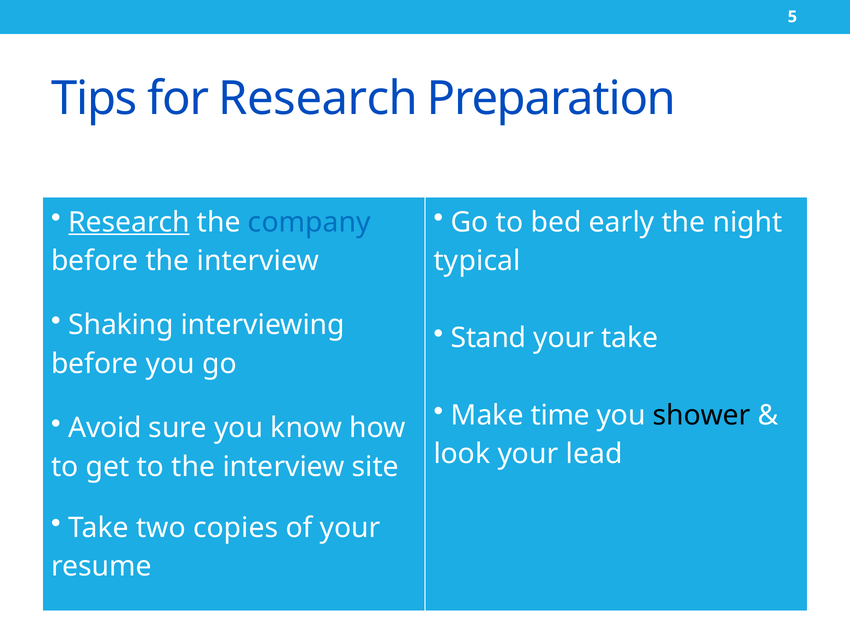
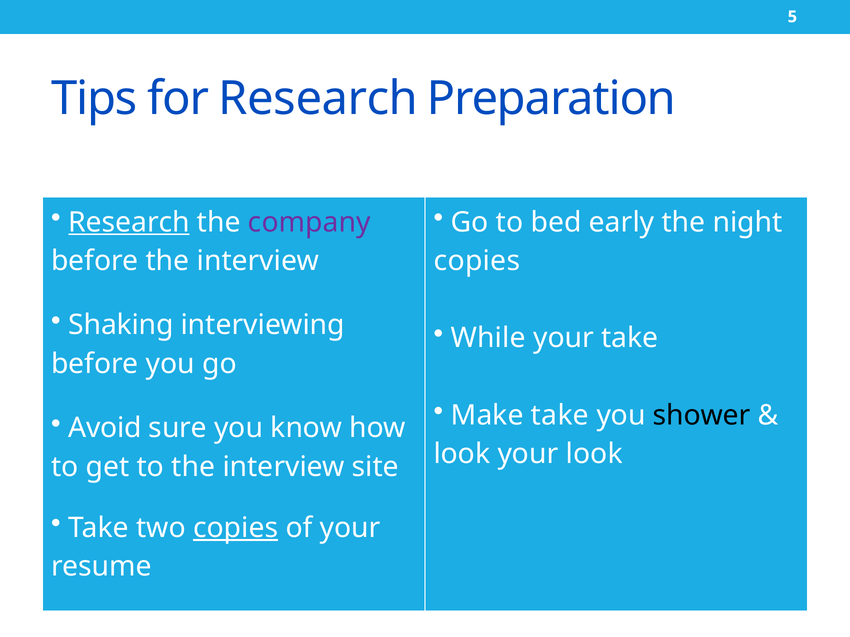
company colour: blue -> purple
typical at (477, 261): typical -> copies
Stand: Stand -> While
Make time: time -> take
your lead: lead -> look
copies at (236, 528) underline: none -> present
